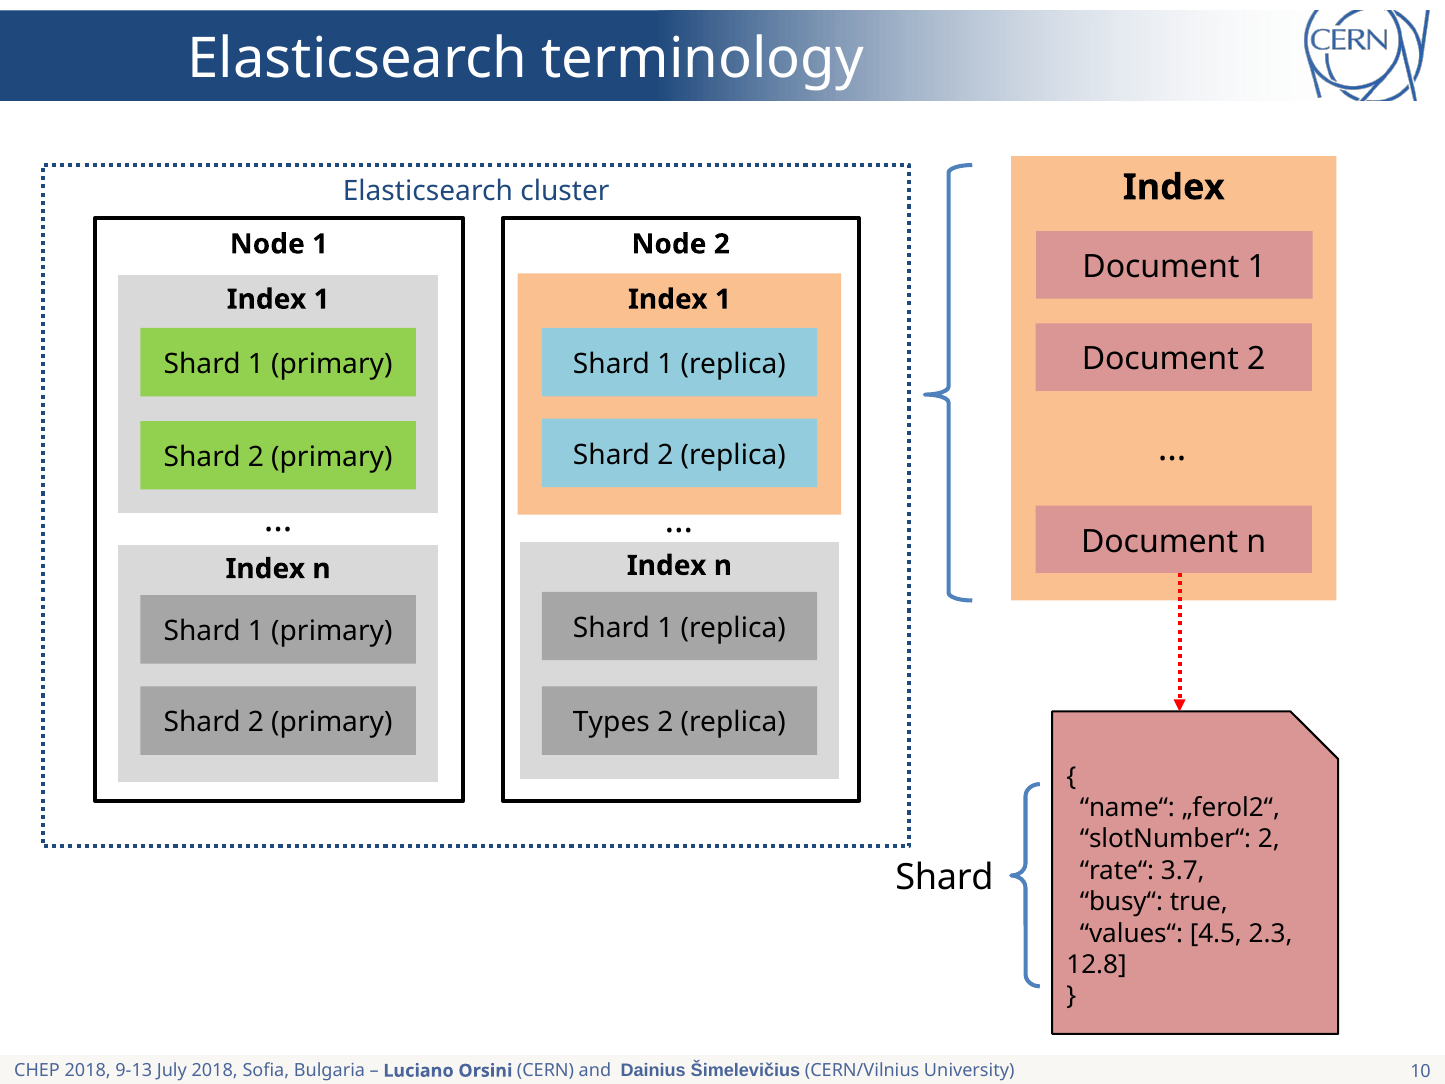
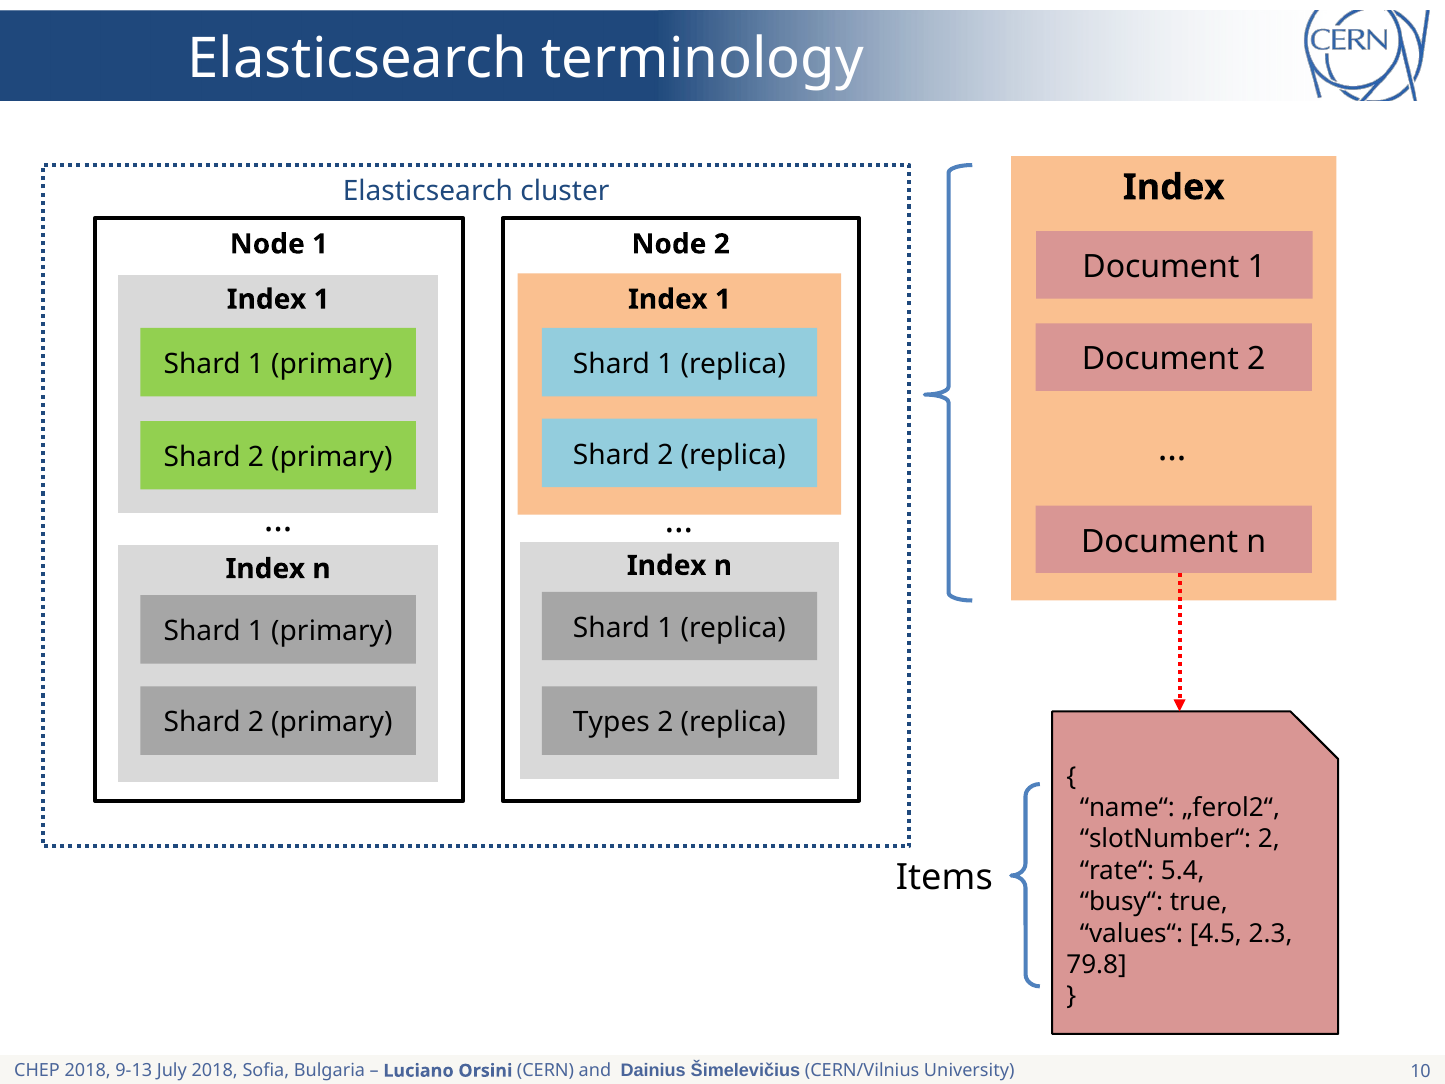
3.7: 3.7 -> 5.4
Shard at (945, 877): Shard -> Items
12.8: 12.8 -> 79.8
